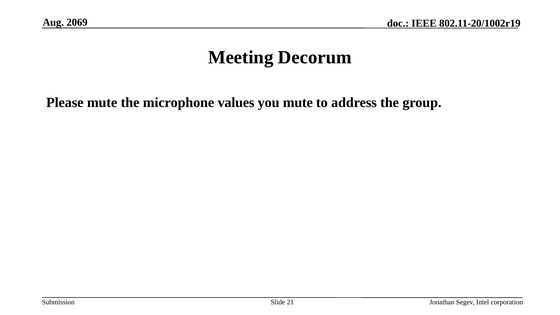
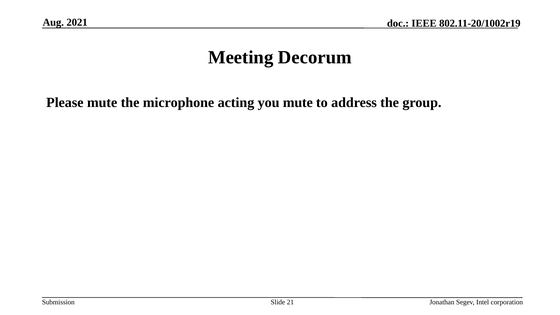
2069: 2069 -> 2021
values: values -> acting
